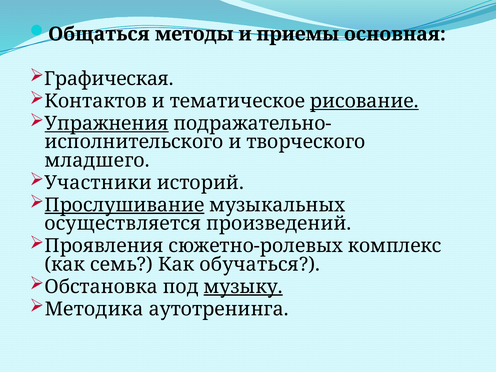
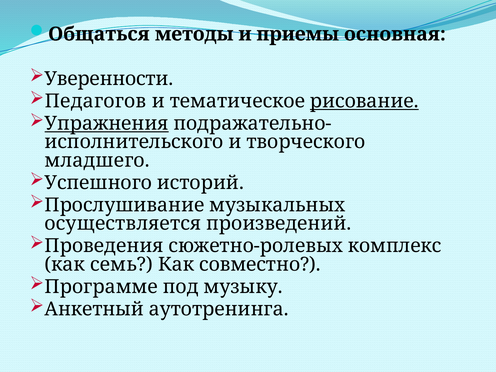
Графическая: Графическая -> Уверенности
Контактов: Контактов -> Педагогов
Участники: Участники -> Успешного
Прослушивание underline: present -> none
Проявления: Проявления -> Проведения
обучаться: обучаться -> совместно
Обстановка: Обстановка -> Программе
музыку underline: present -> none
Методика: Методика -> Анкетный
